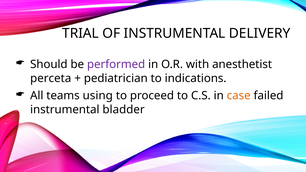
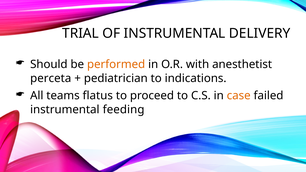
performed colour: purple -> orange
using: using -> flatus
bladder: bladder -> feeding
